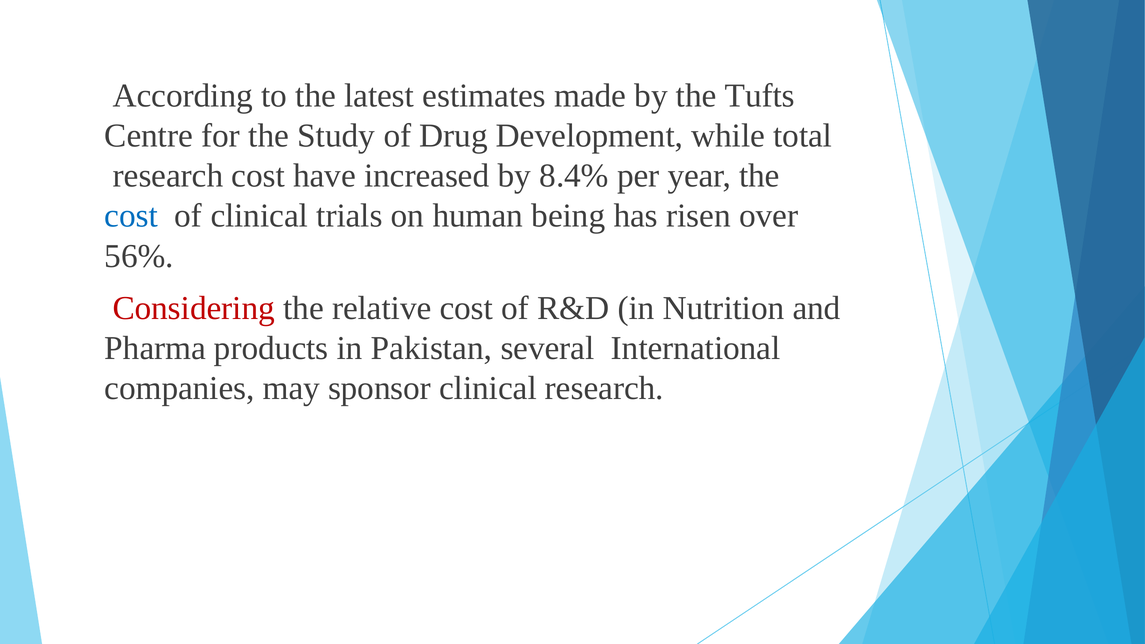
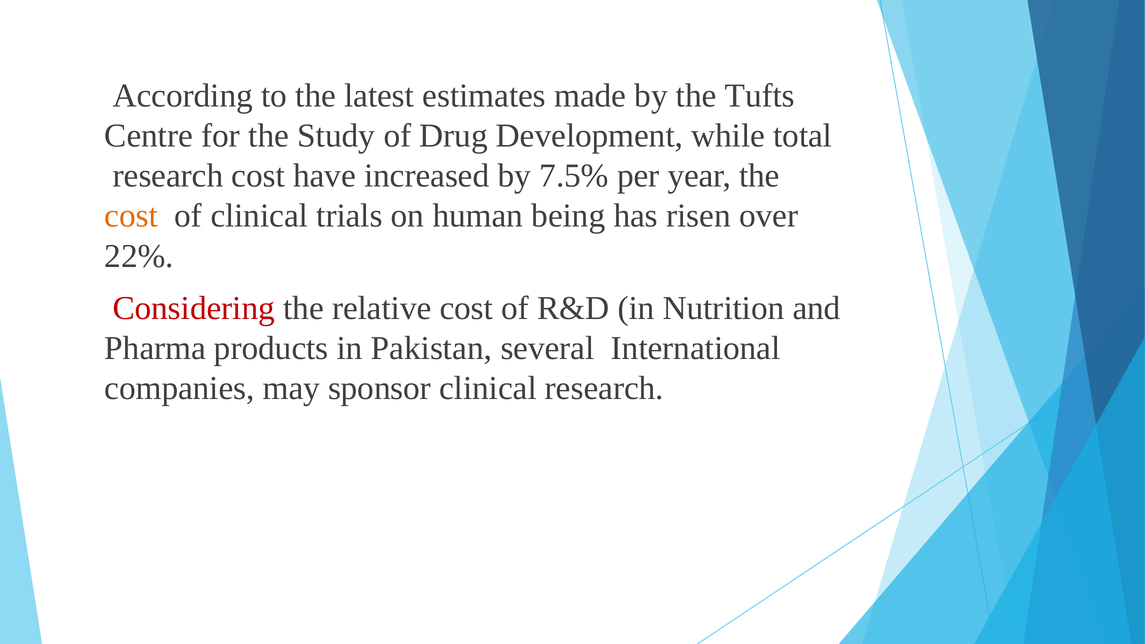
8.4%: 8.4% -> 7.5%
cost at (131, 216) colour: blue -> orange
56%: 56% -> 22%
